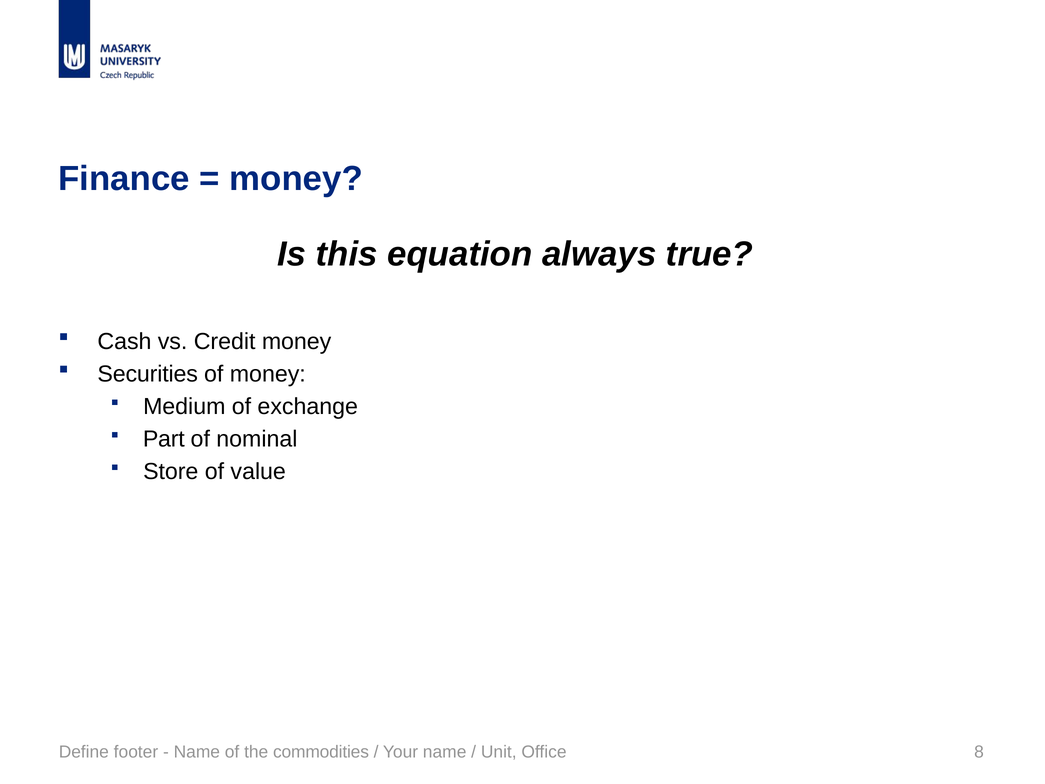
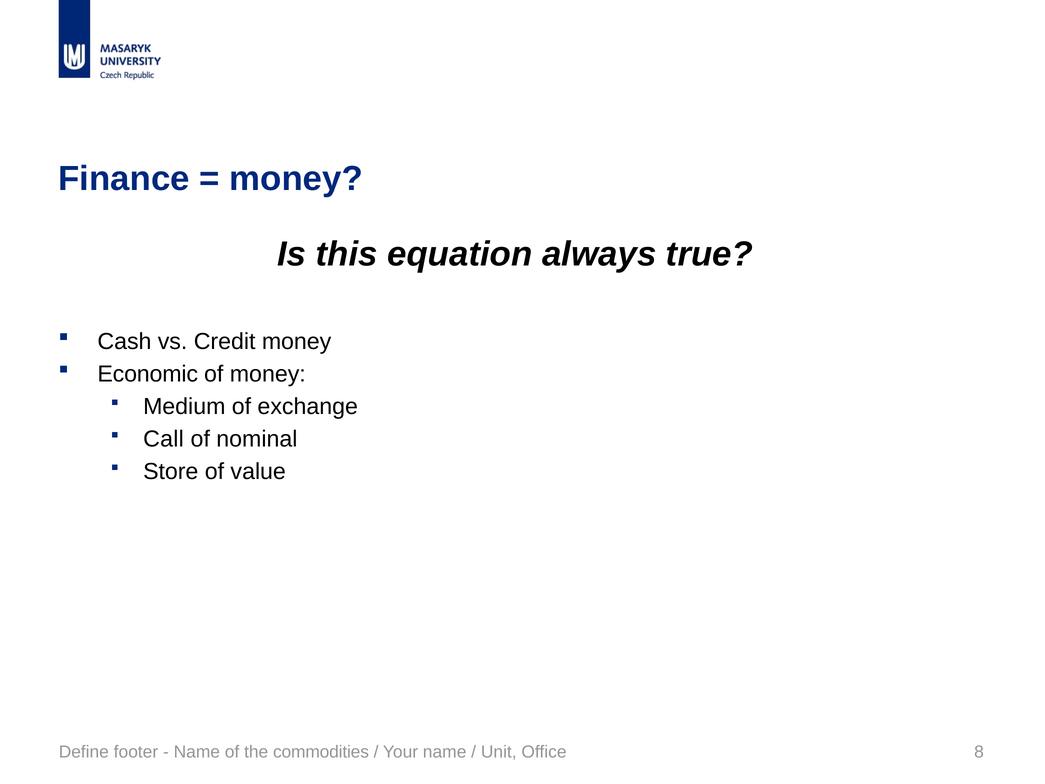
Securities: Securities -> Economic
Part: Part -> Call
